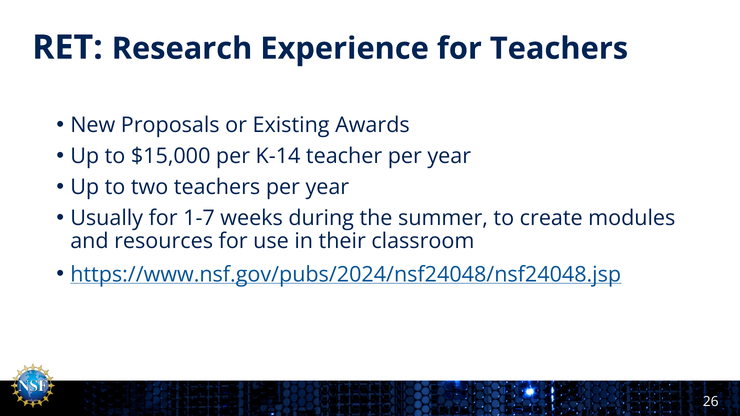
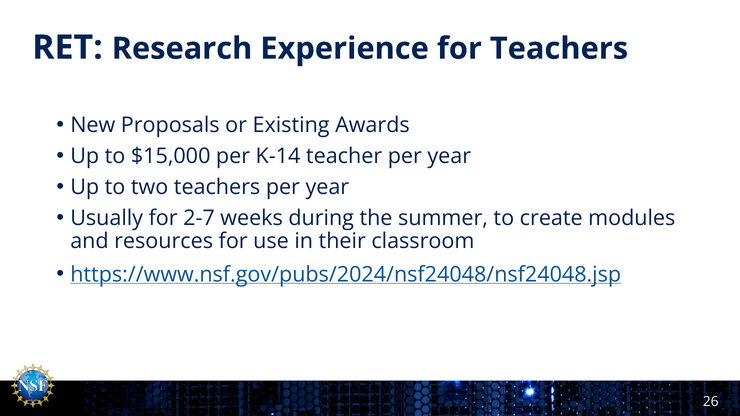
1-7: 1-7 -> 2-7
